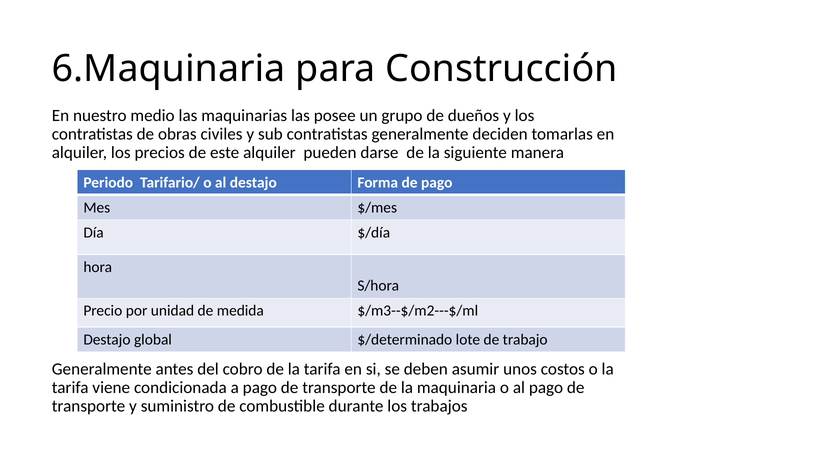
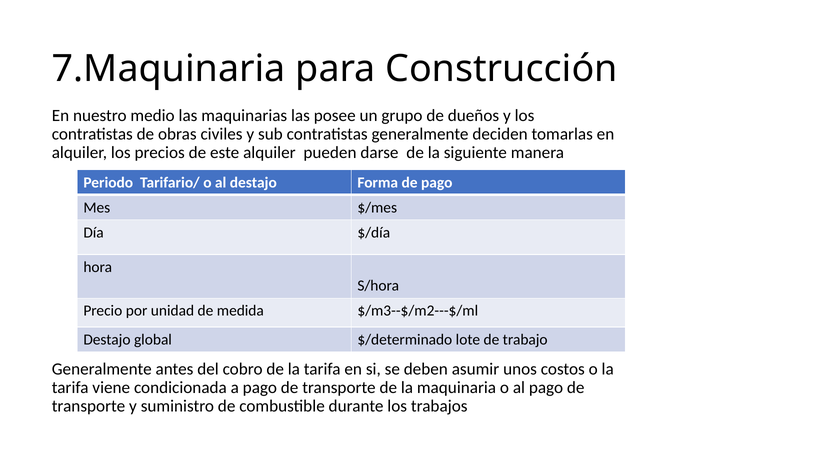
6.Maquinaria: 6.Maquinaria -> 7.Maquinaria
